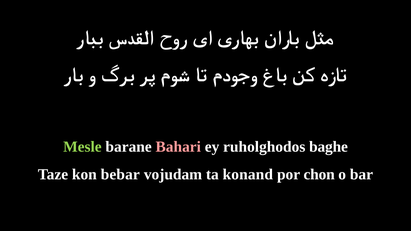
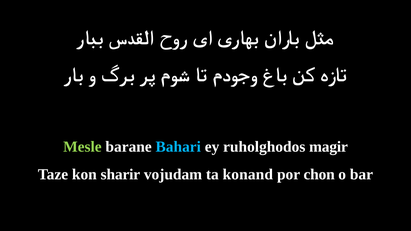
Bahari colour: pink -> light blue
baghe: baghe -> magir
bebar: bebar -> sharir
